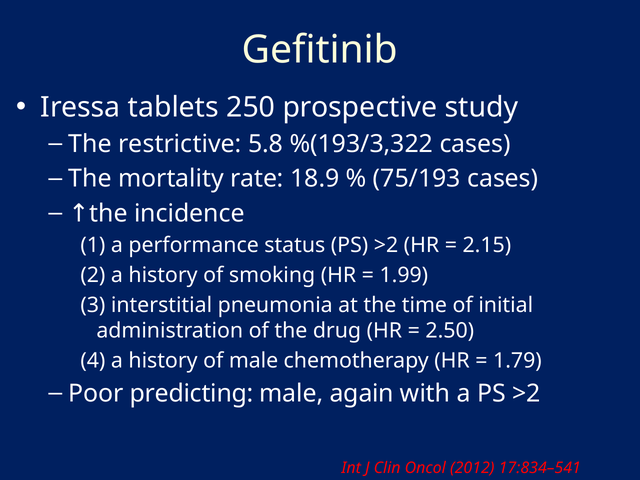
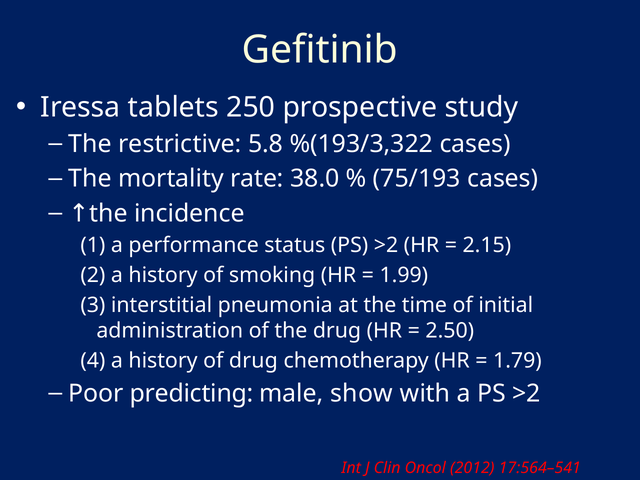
18.9: 18.9 -> 38.0
of male: male -> drug
again: again -> show
17:834–541: 17:834–541 -> 17:564–541
